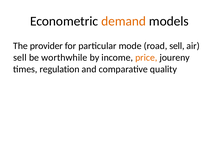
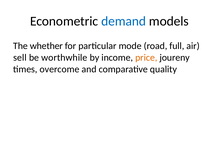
demand colour: orange -> blue
provider: provider -> whether
road sell: sell -> full
regulation: regulation -> overcome
